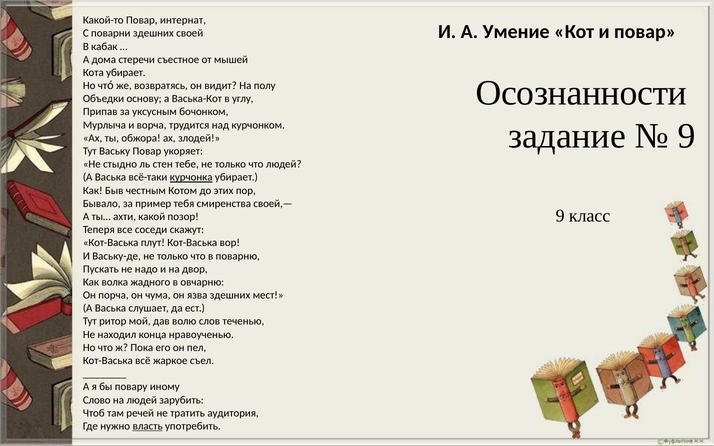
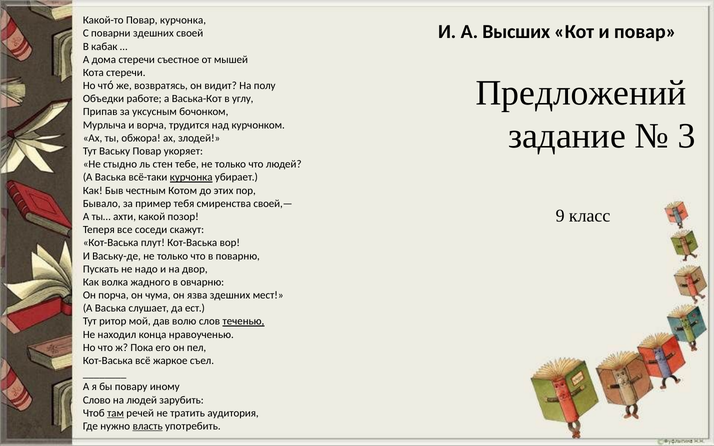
Повар интернат: интернат -> курчонка
Умение: Умение -> Высших
Кота убирает: убирает -> стеречи
Осознанности: Осознанности -> Предложений
основу: основу -> работе
9 at (687, 136): 9 -> 3
теченью underline: none -> present
там underline: none -> present
